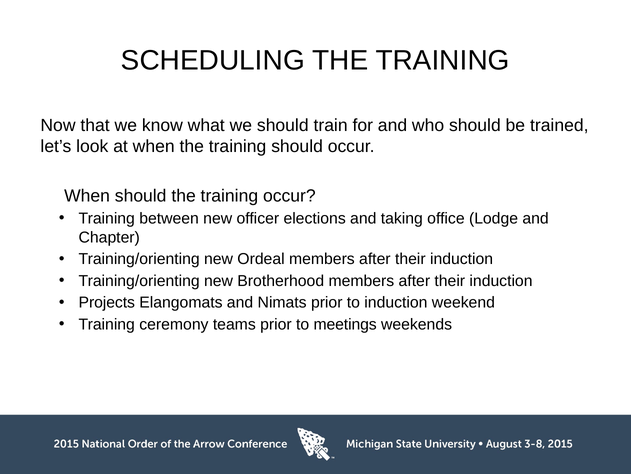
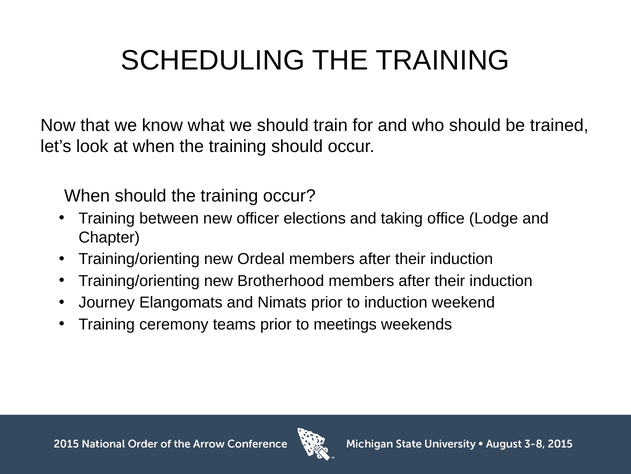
Projects: Projects -> Journey
